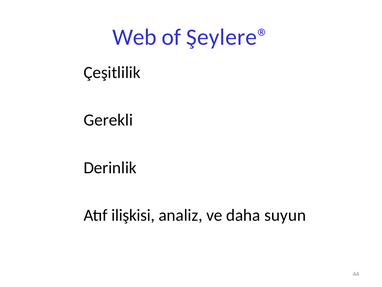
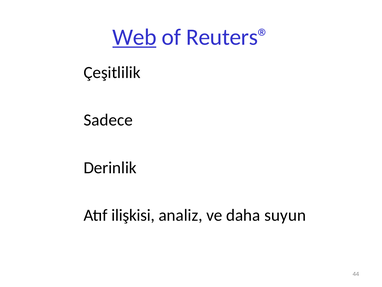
Web underline: none -> present
Şeylere®: Şeylere® -> Reuters®
Gerekli: Gerekli -> Sadece
